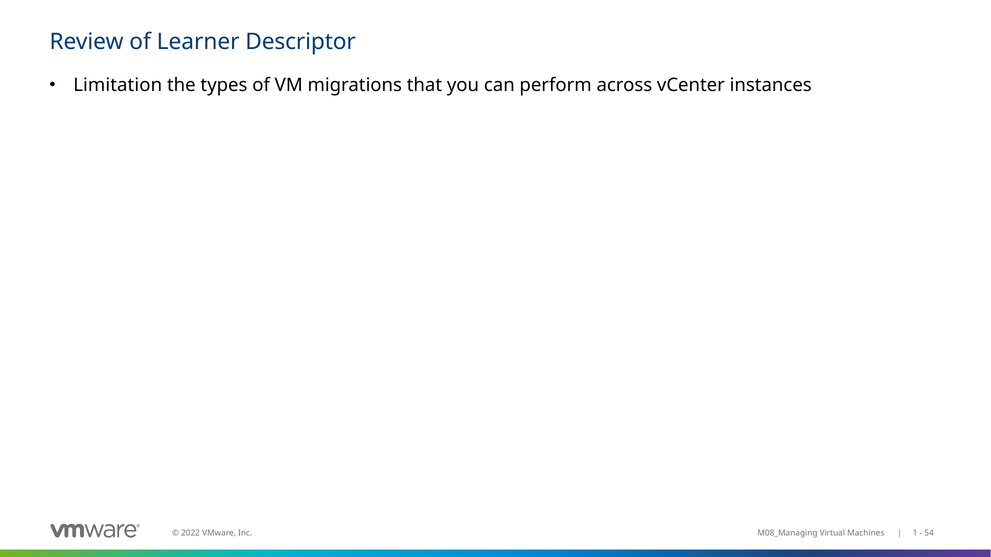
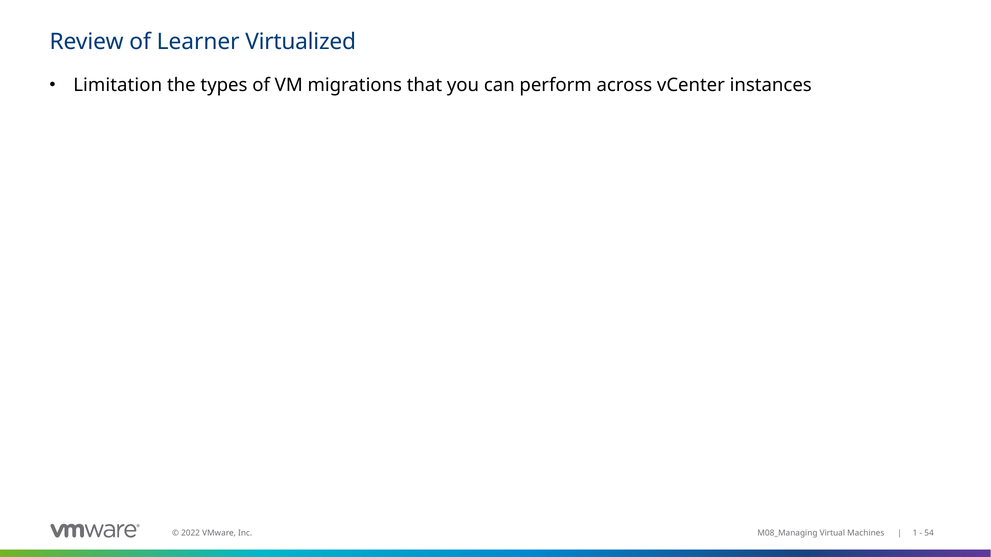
Descriptor: Descriptor -> Virtualized
